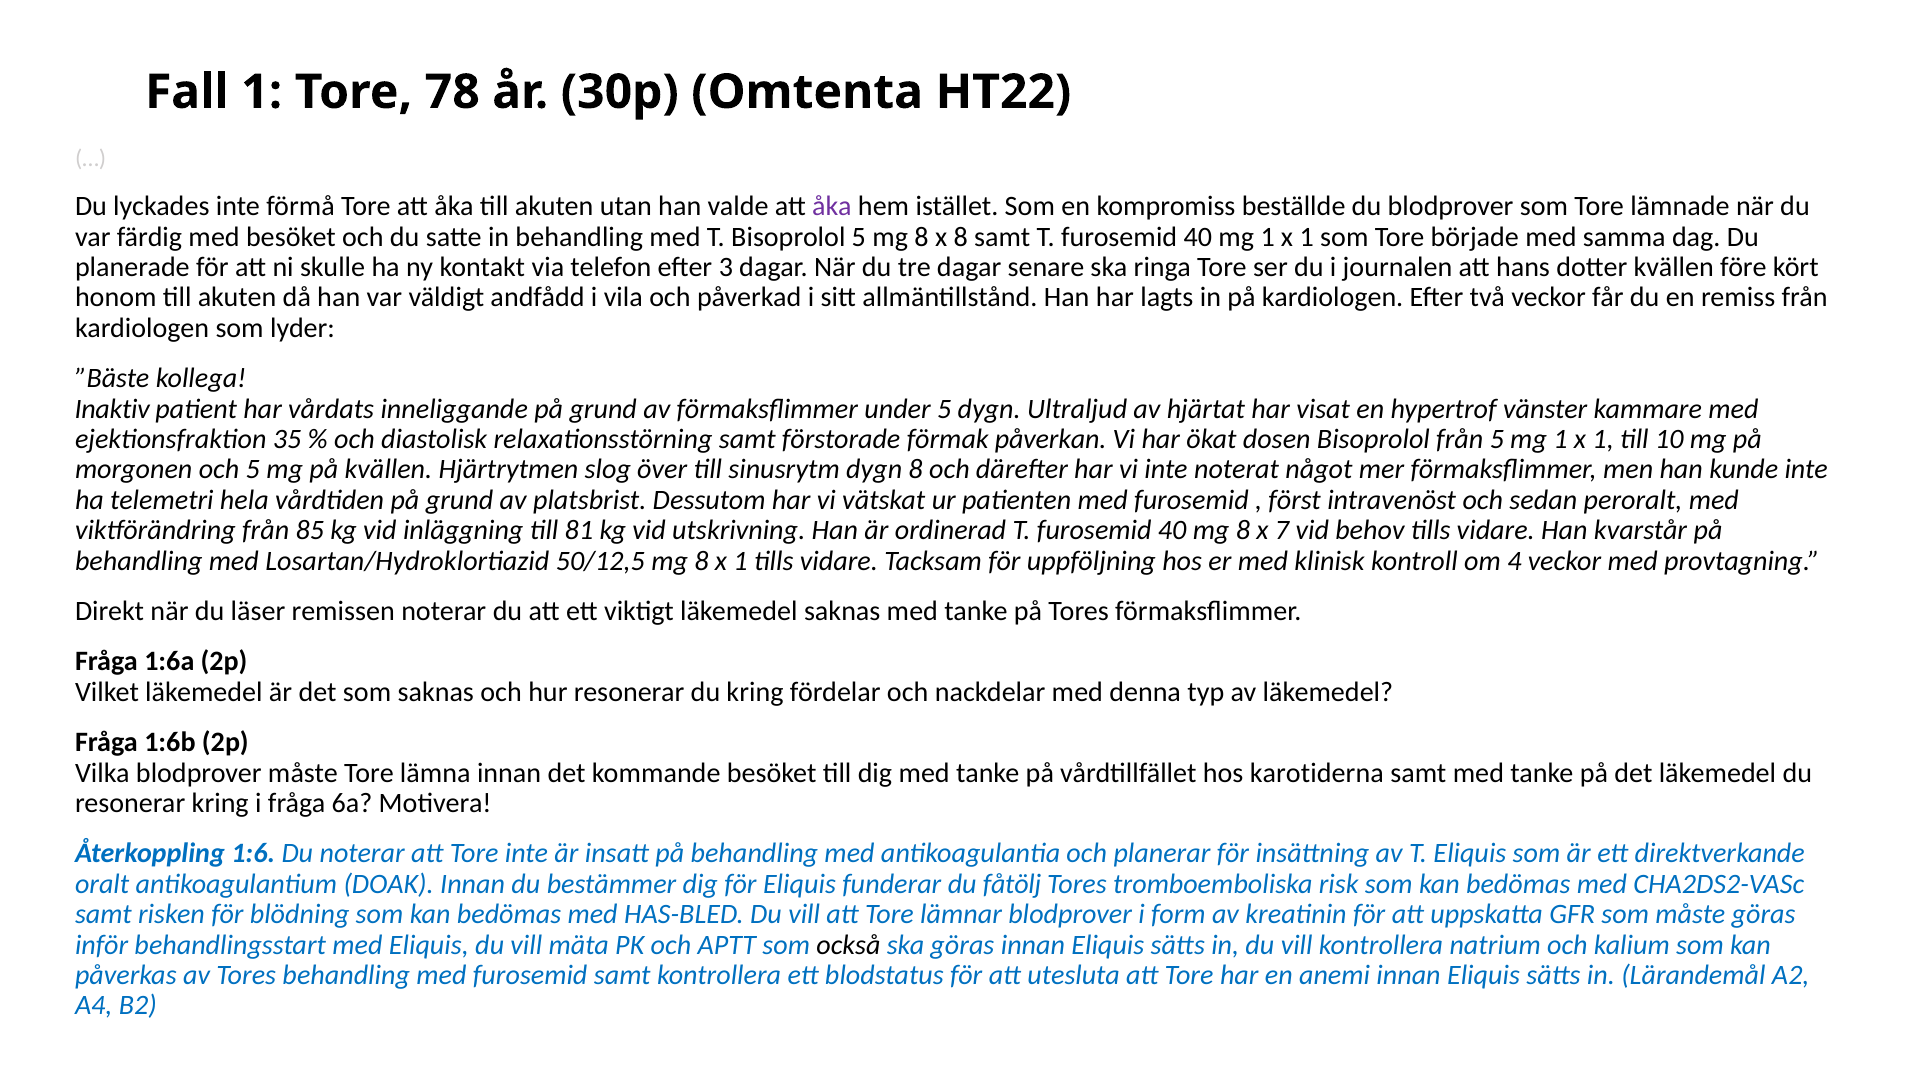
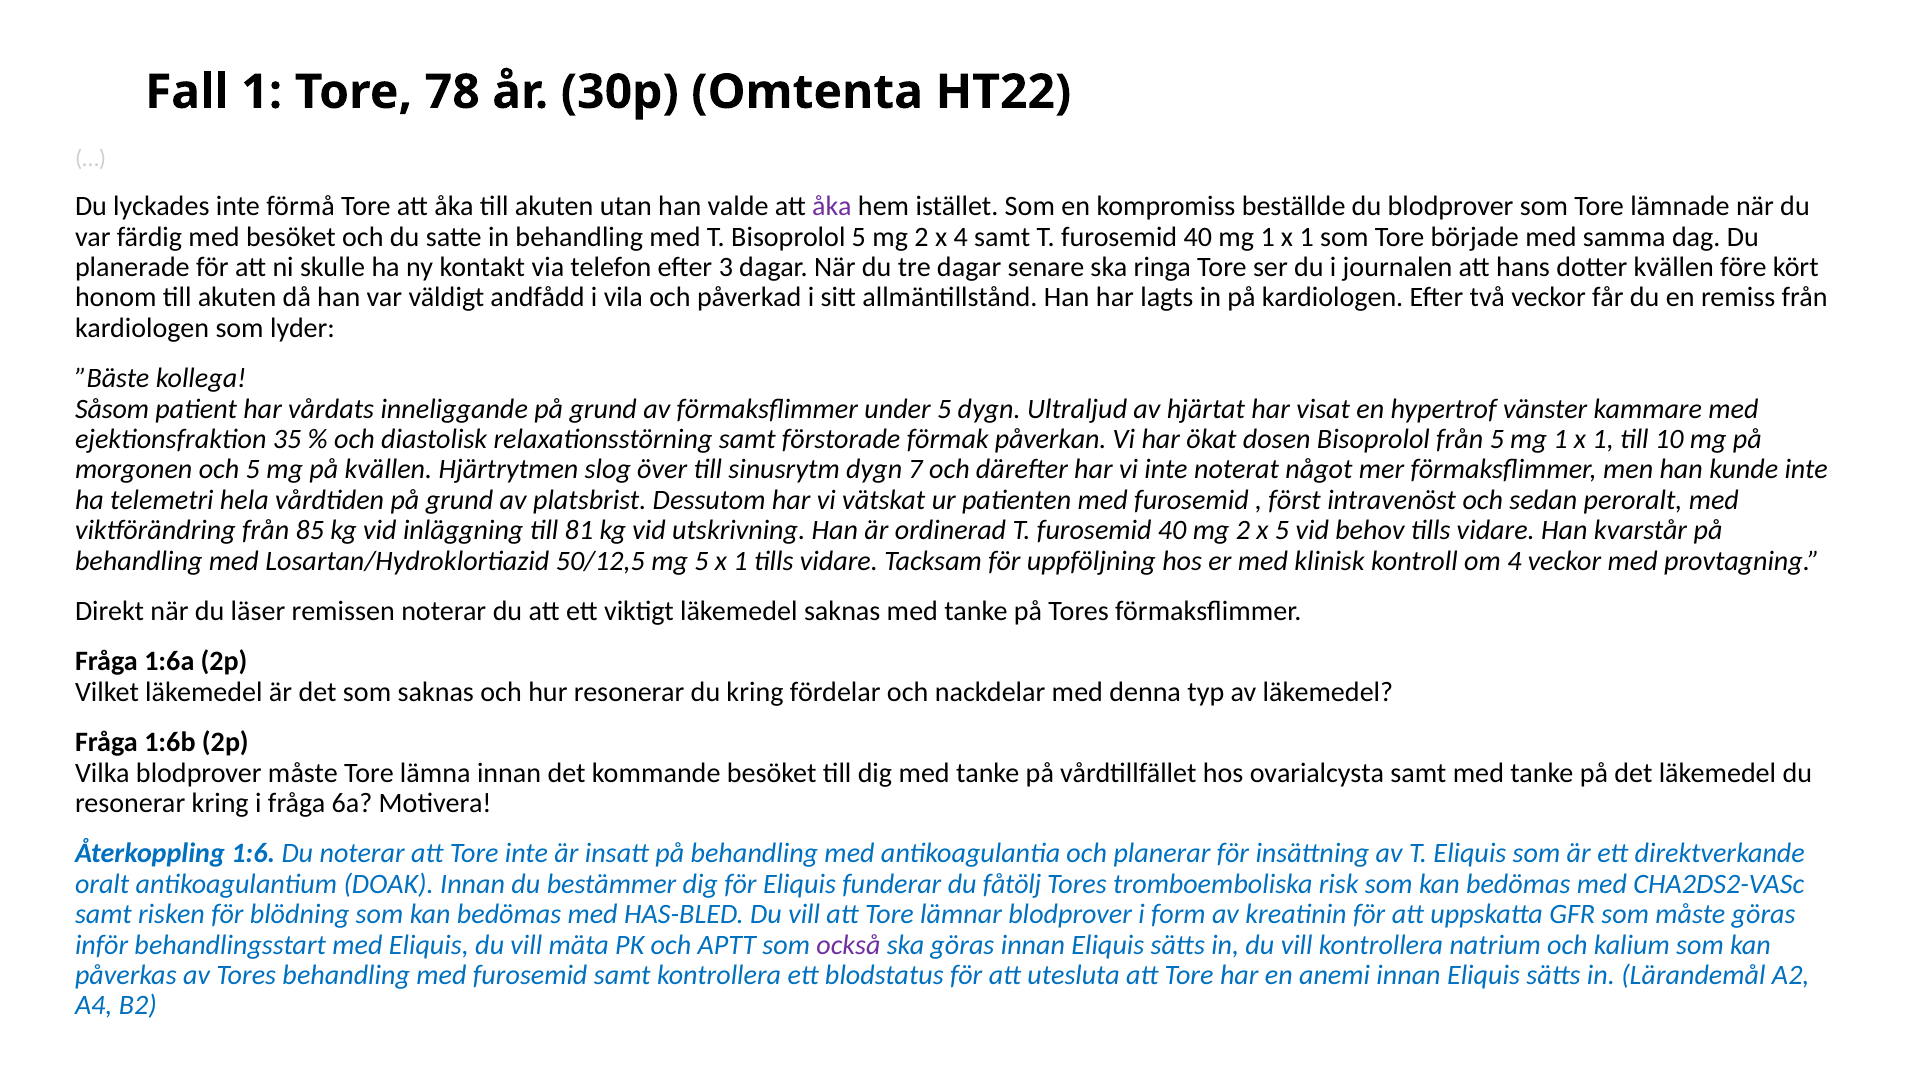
5 mg 8: 8 -> 2
x 8: 8 -> 4
Inaktiv: Inaktiv -> Såsom
dygn 8: 8 -> 7
40 mg 8: 8 -> 2
x 7: 7 -> 5
50/12,5 mg 8: 8 -> 5
karotiderna: karotiderna -> ovarialcysta
också colour: black -> purple
